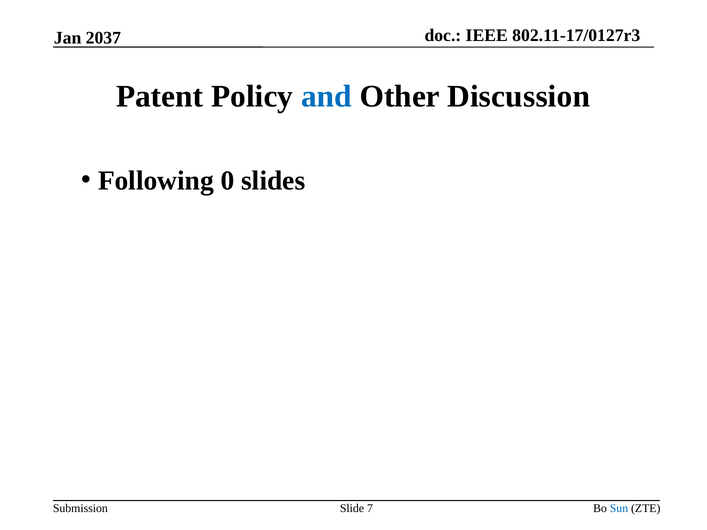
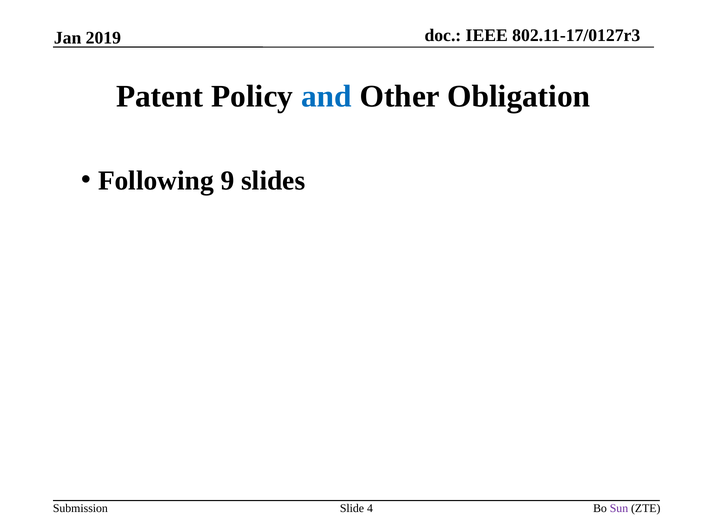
2037: 2037 -> 2019
Discussion: Discussion -> Obligation
0: 0 -> 9
7: 7 -> 4
Sun colour: blue -> purple
